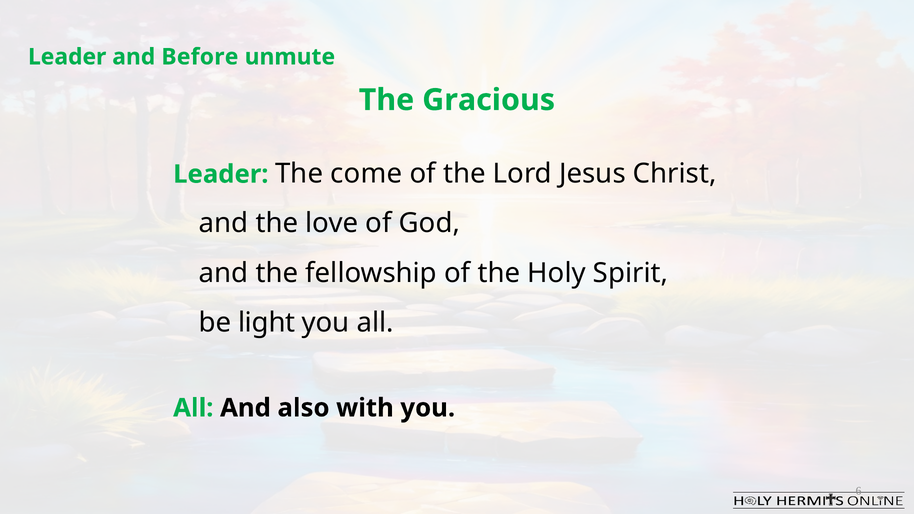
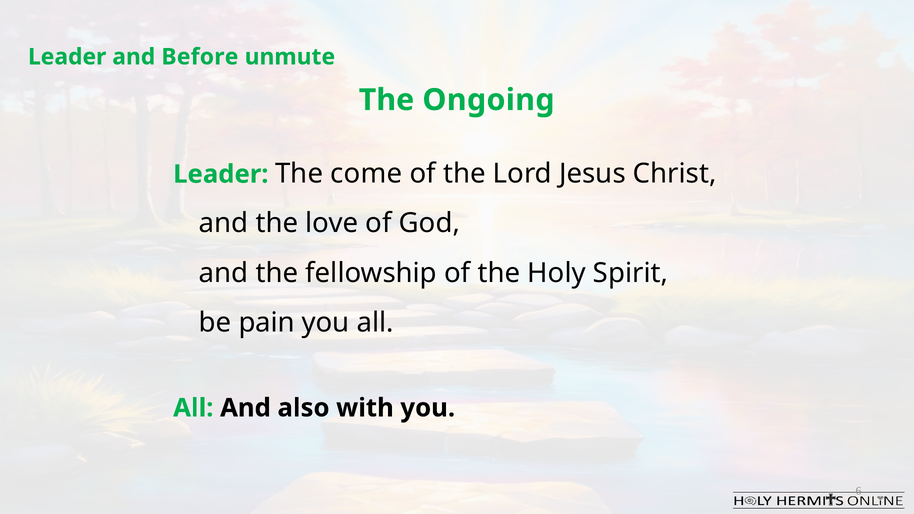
Gracious: Gracious -> Ongoing
light: light -> pain
